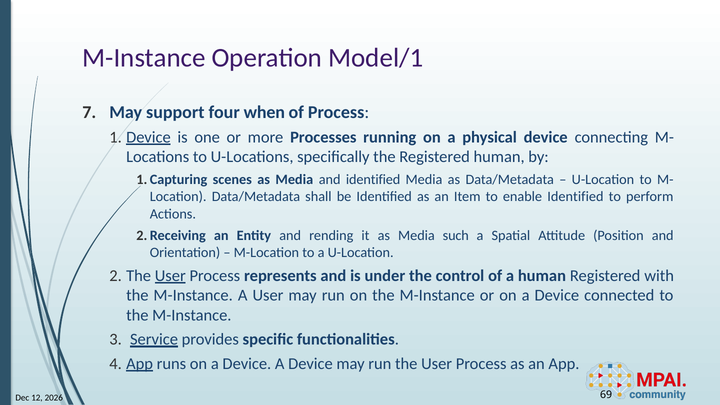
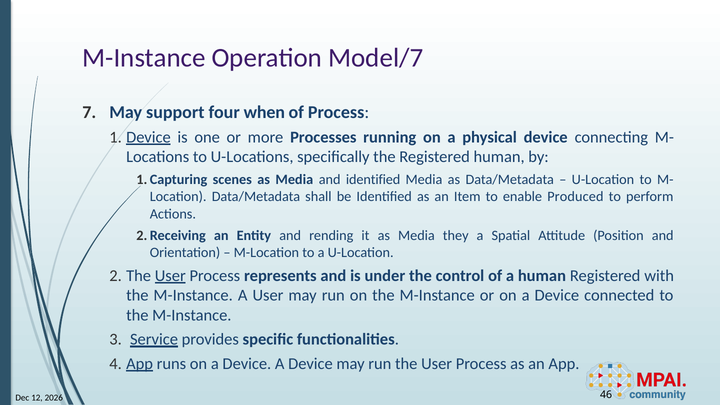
Model/1: Model/1 -> Model/7
enable Identified: Identified -> Produced
such: such -> they
69: 69 -> 46
